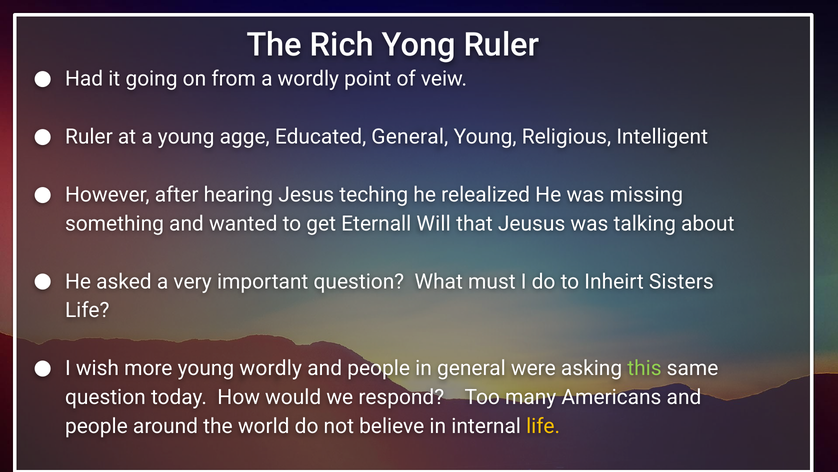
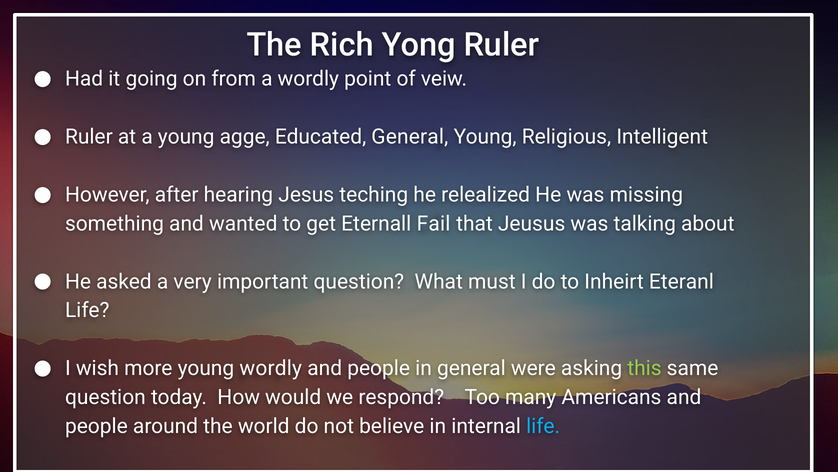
Will: Will -> Fail
Sisters: Sisters -> Eteranl
life at (543, 426) colour: yellow -> light blue
